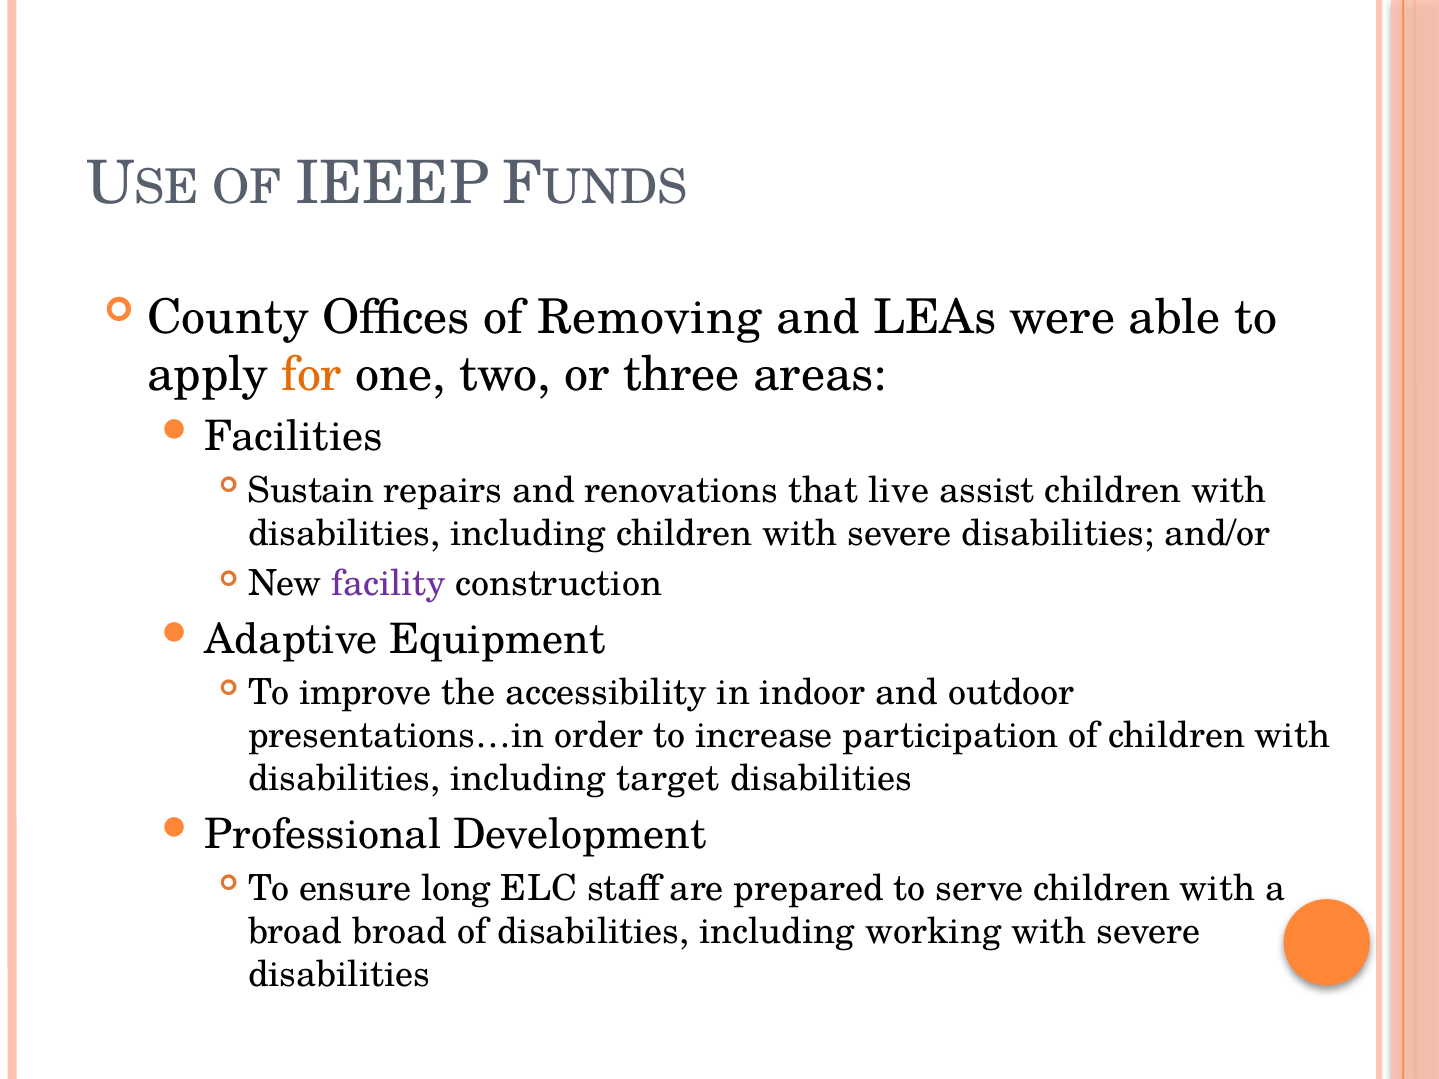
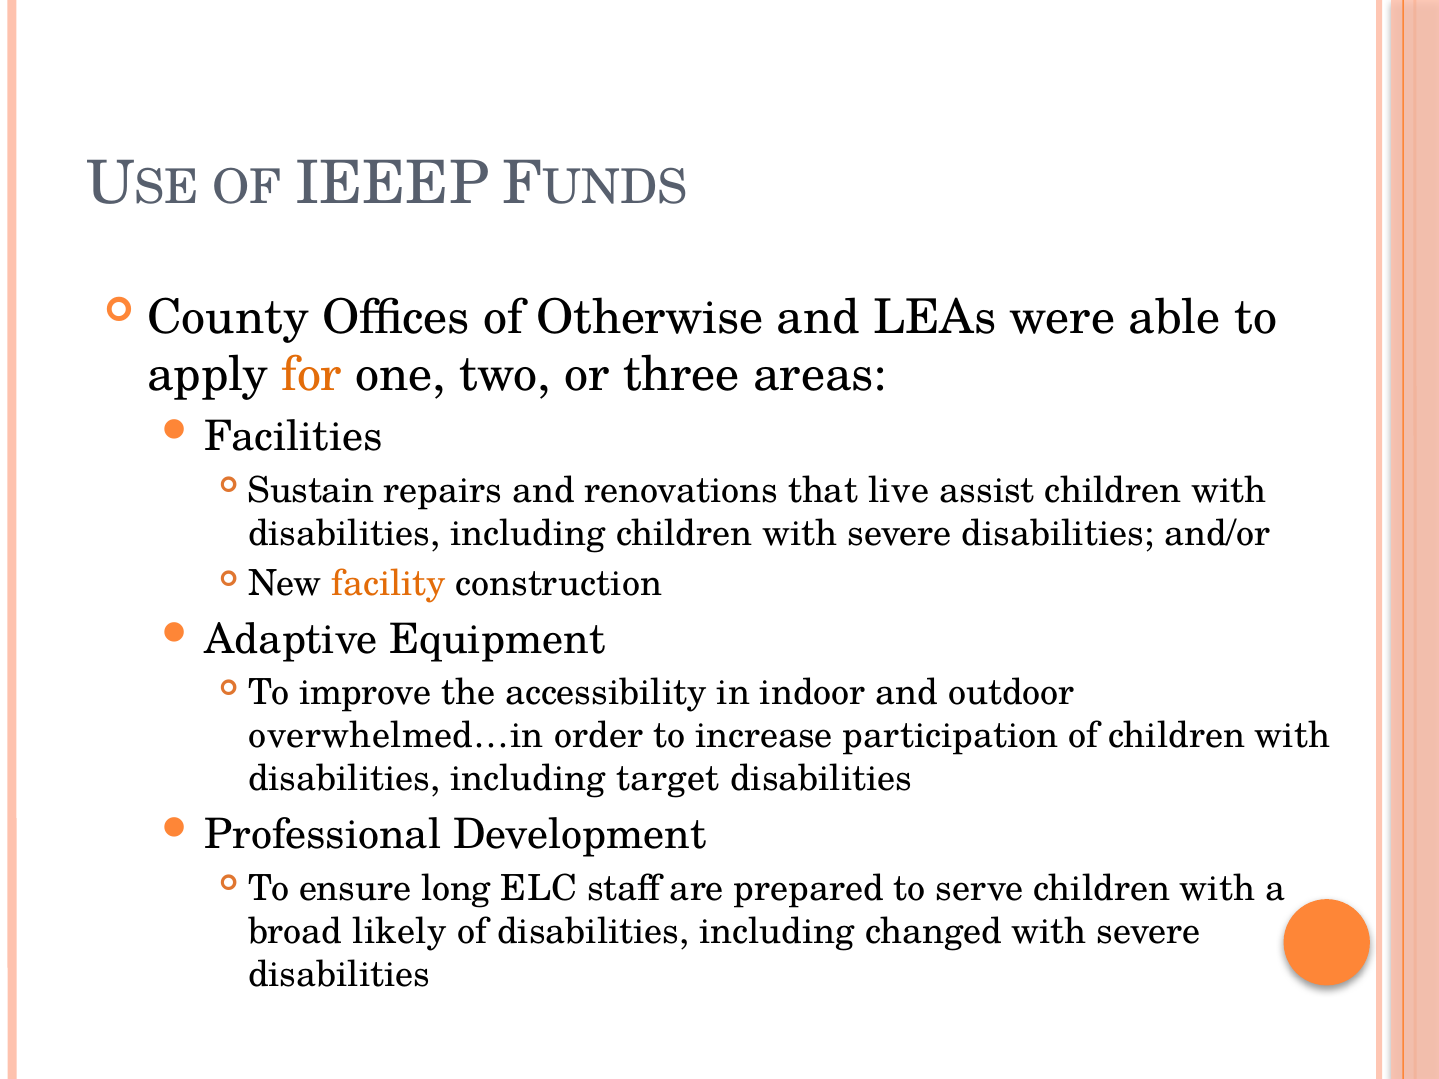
Removing: Removing -> Otherwise
facility colour: purple -> orange
presentations…in: presentations…in -> overwhelmed…in
broad broad: broad -> likely
working: working -> changed
